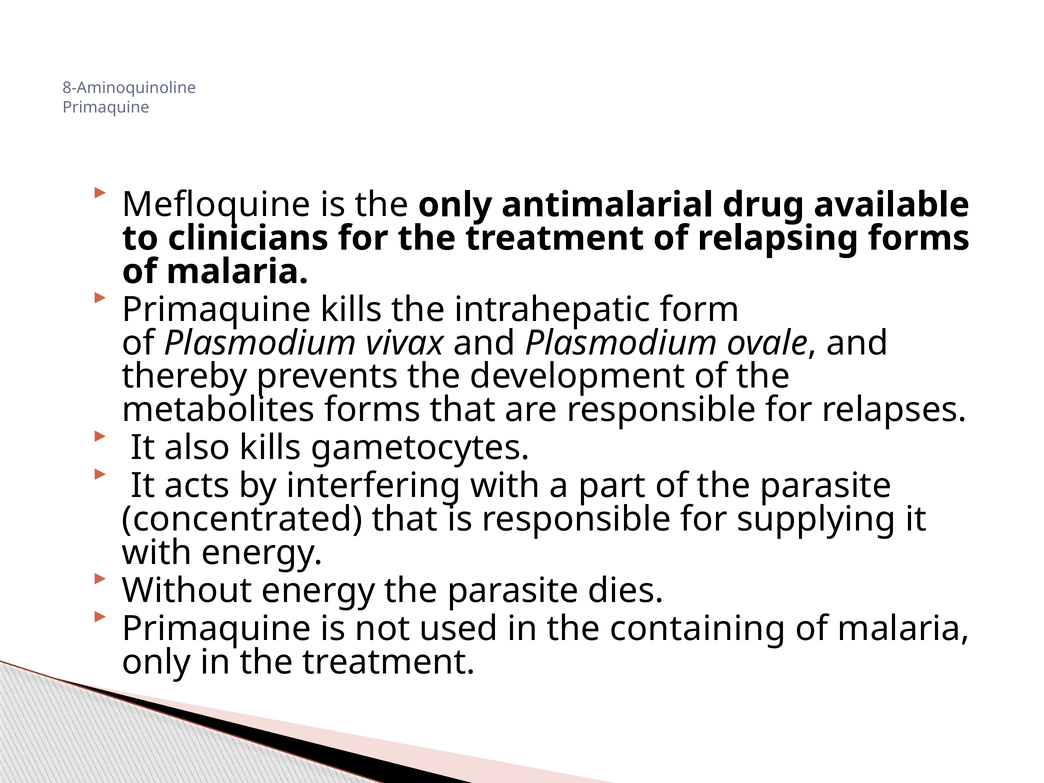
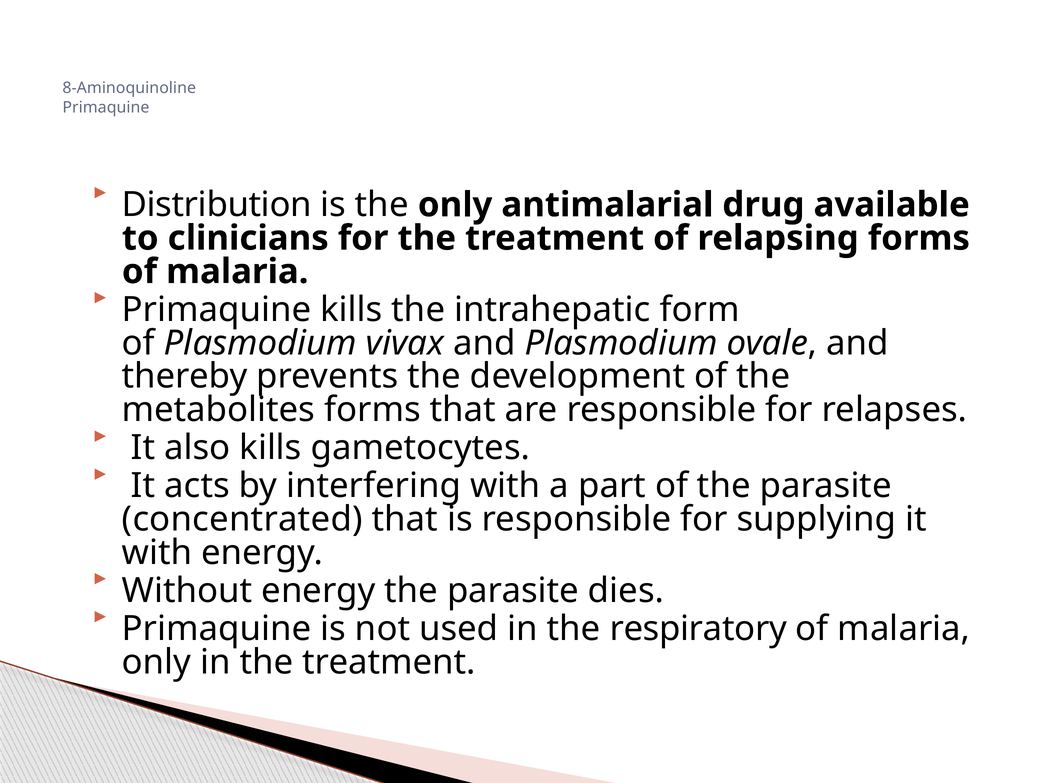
Mefloquine: Mefloquine -> Distribution
containing: containing -> respiratory
